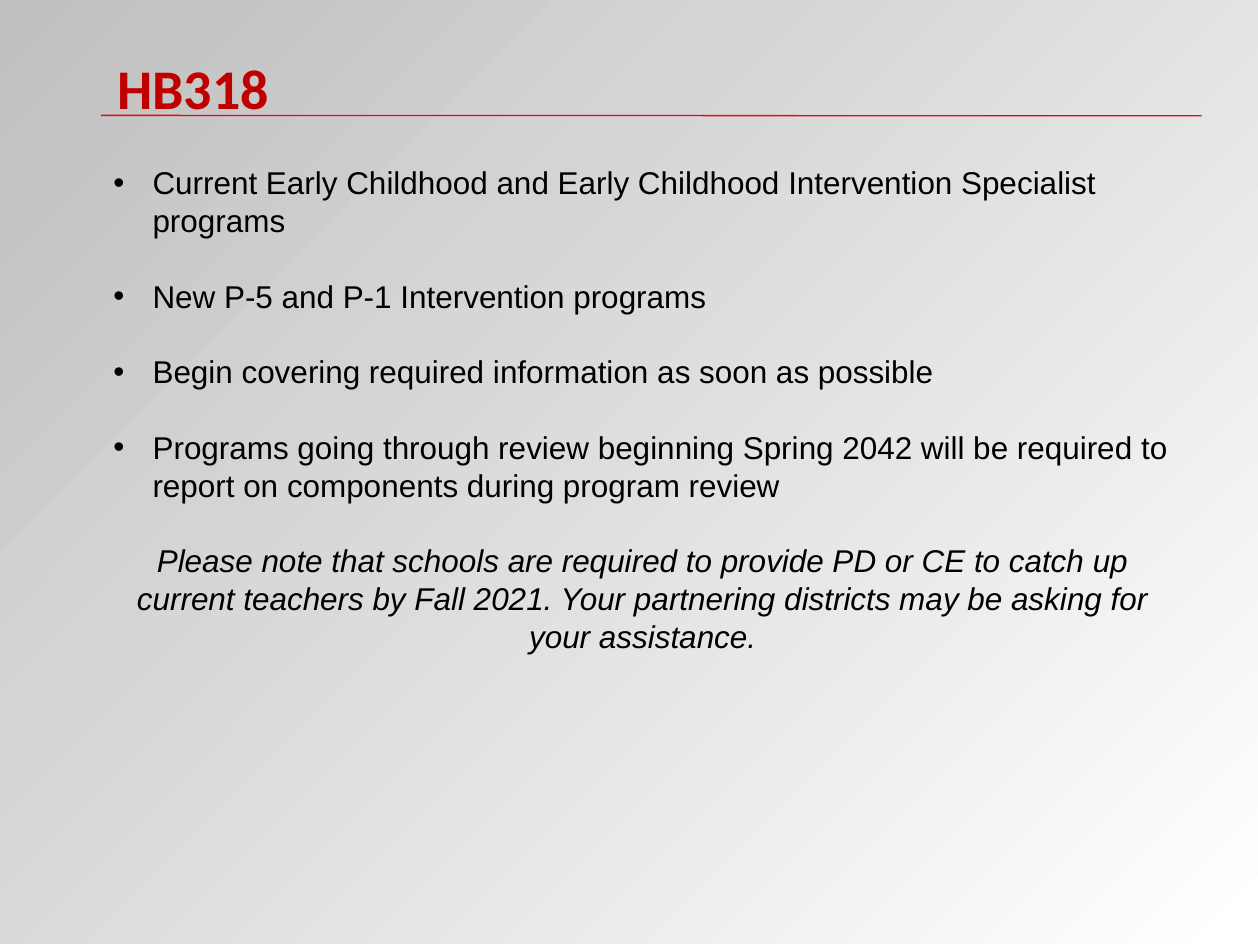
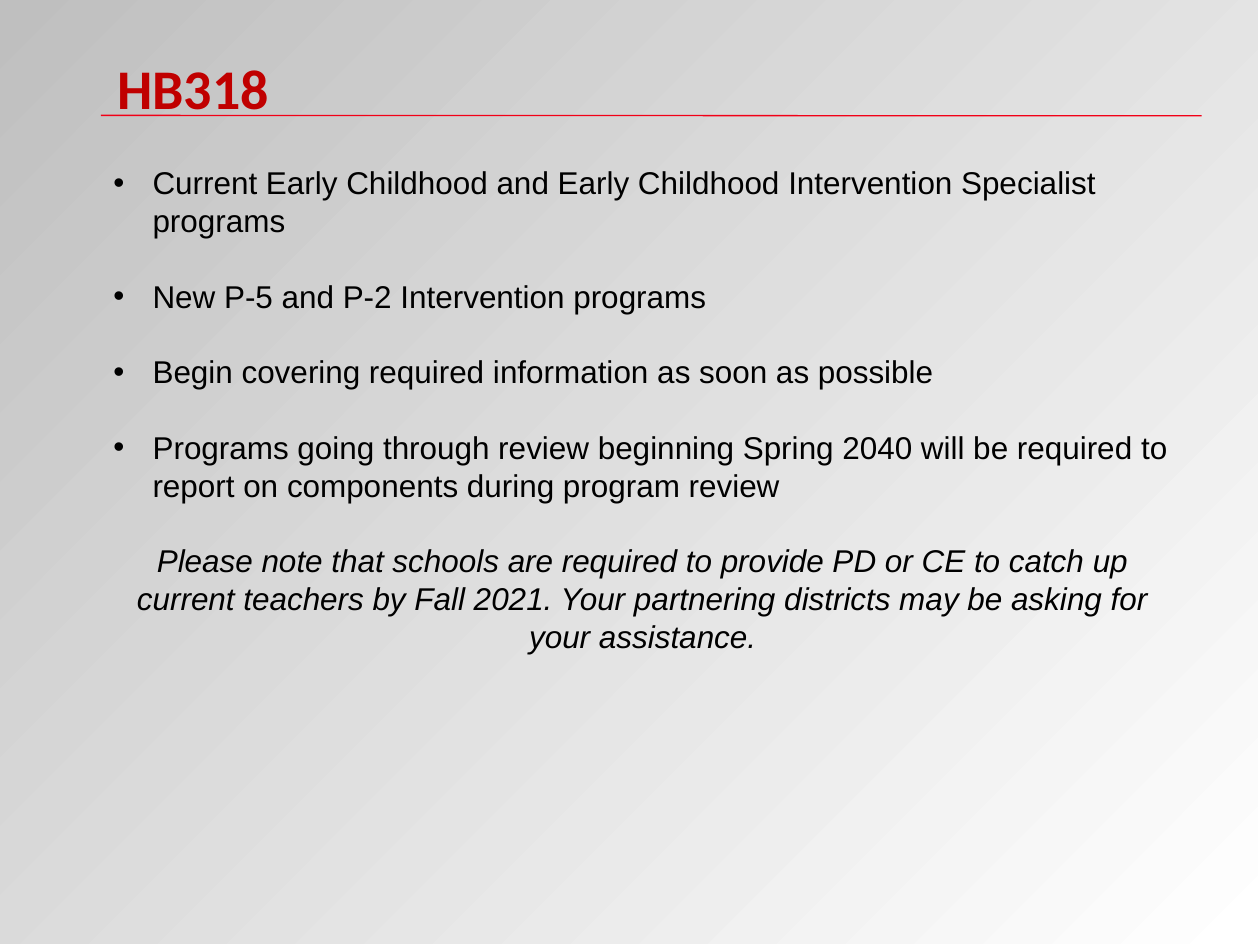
P-1: P-1 -> P-2
2042: 2042 -> 2040
